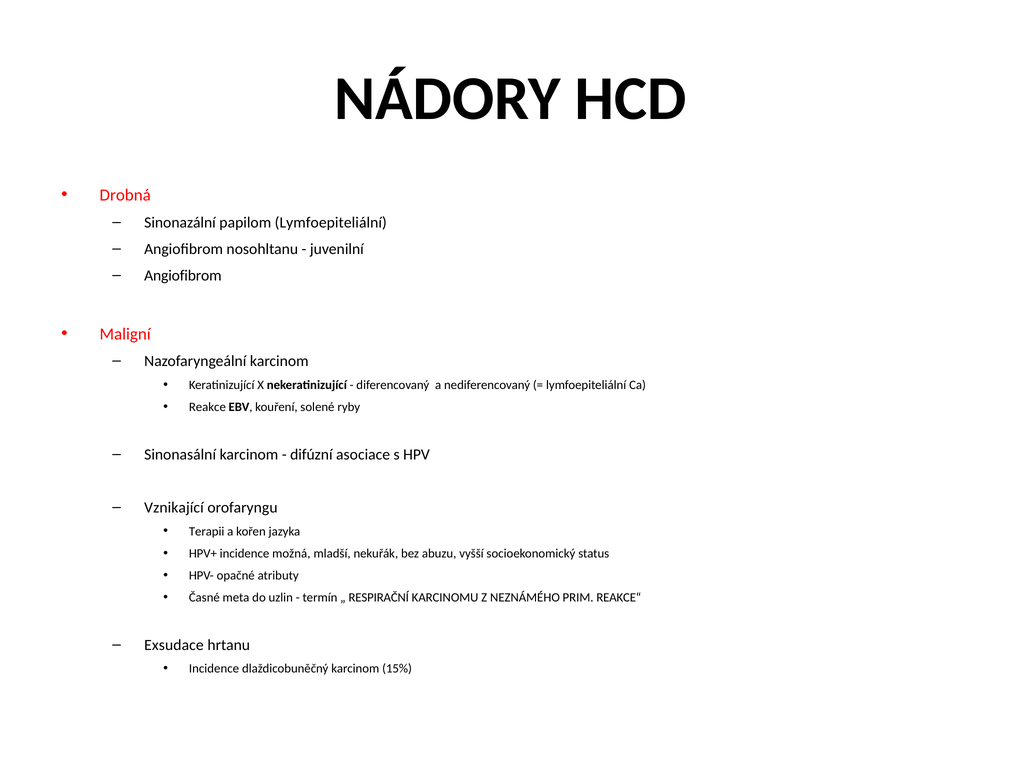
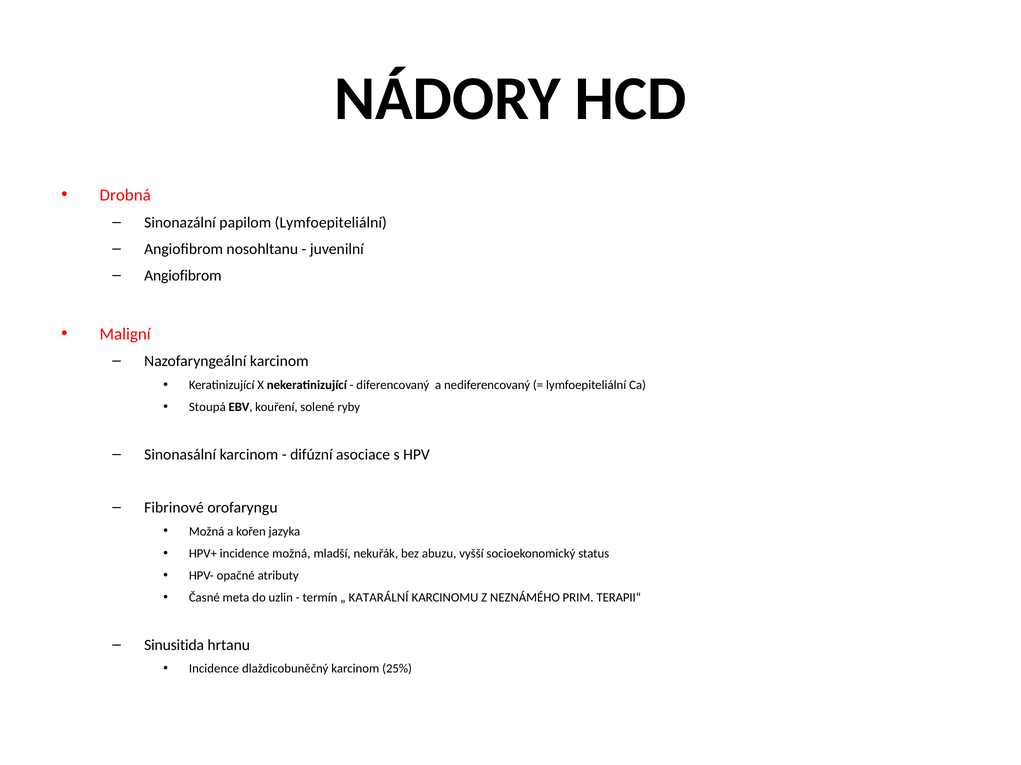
Reakce: Reakce -> Stoupá
Vznikající: Vznikající -> Fibrinové
Terapii at (207, 532): Terapii -> Možná
RESPIRAČNÍ: RESPIRAČNÍ -> KATARÁLNÍ
REAKCE“: REAKCE“ -> TERAPII“
Exsudace: Exsudace -> Sinusitida
15%: 15% -> 25%
